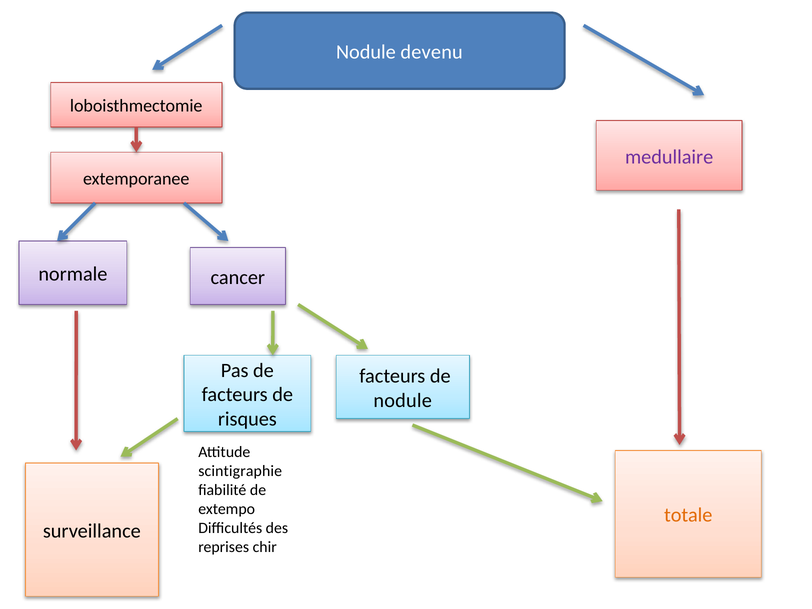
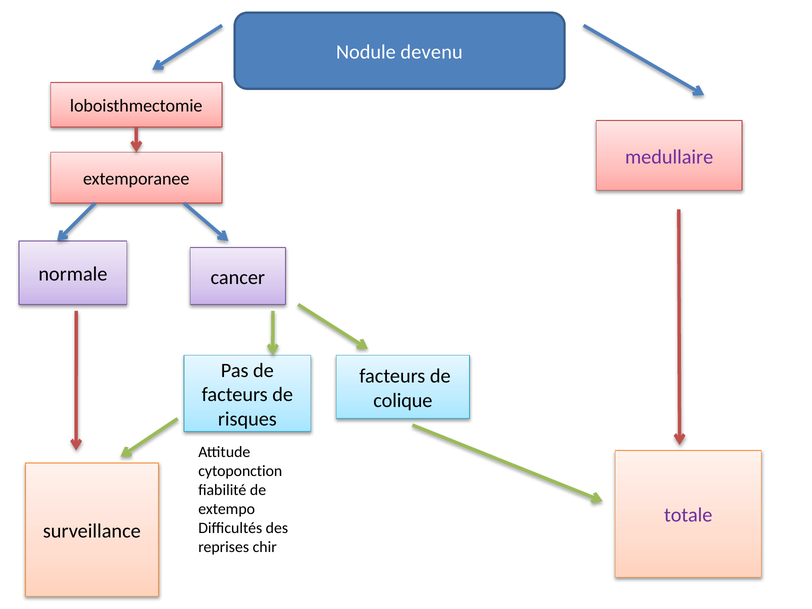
nodule at (403, 401): nodule -> colique
scintigraphie: scintigraphie -> cytoponction
totale colour: orange -> purple
